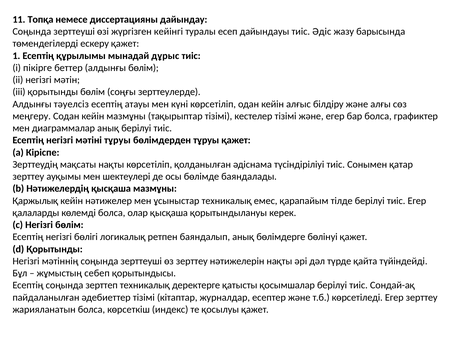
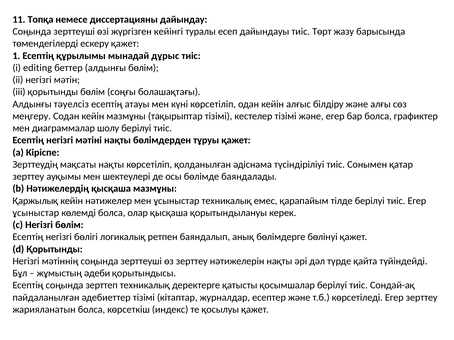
Әдіс: Әдіс -> Төрт
пікірге: пікірге -> editing
зерттеулерде: зерттеулерде -> болашақтағы
диаграммалар анық: анық -> шолу
мәтіні тұруы: тұруы -> нақты
қалаларды at (36, 213): қалаларды -> ұсыныстар
себеп: себеп -> әдеби
